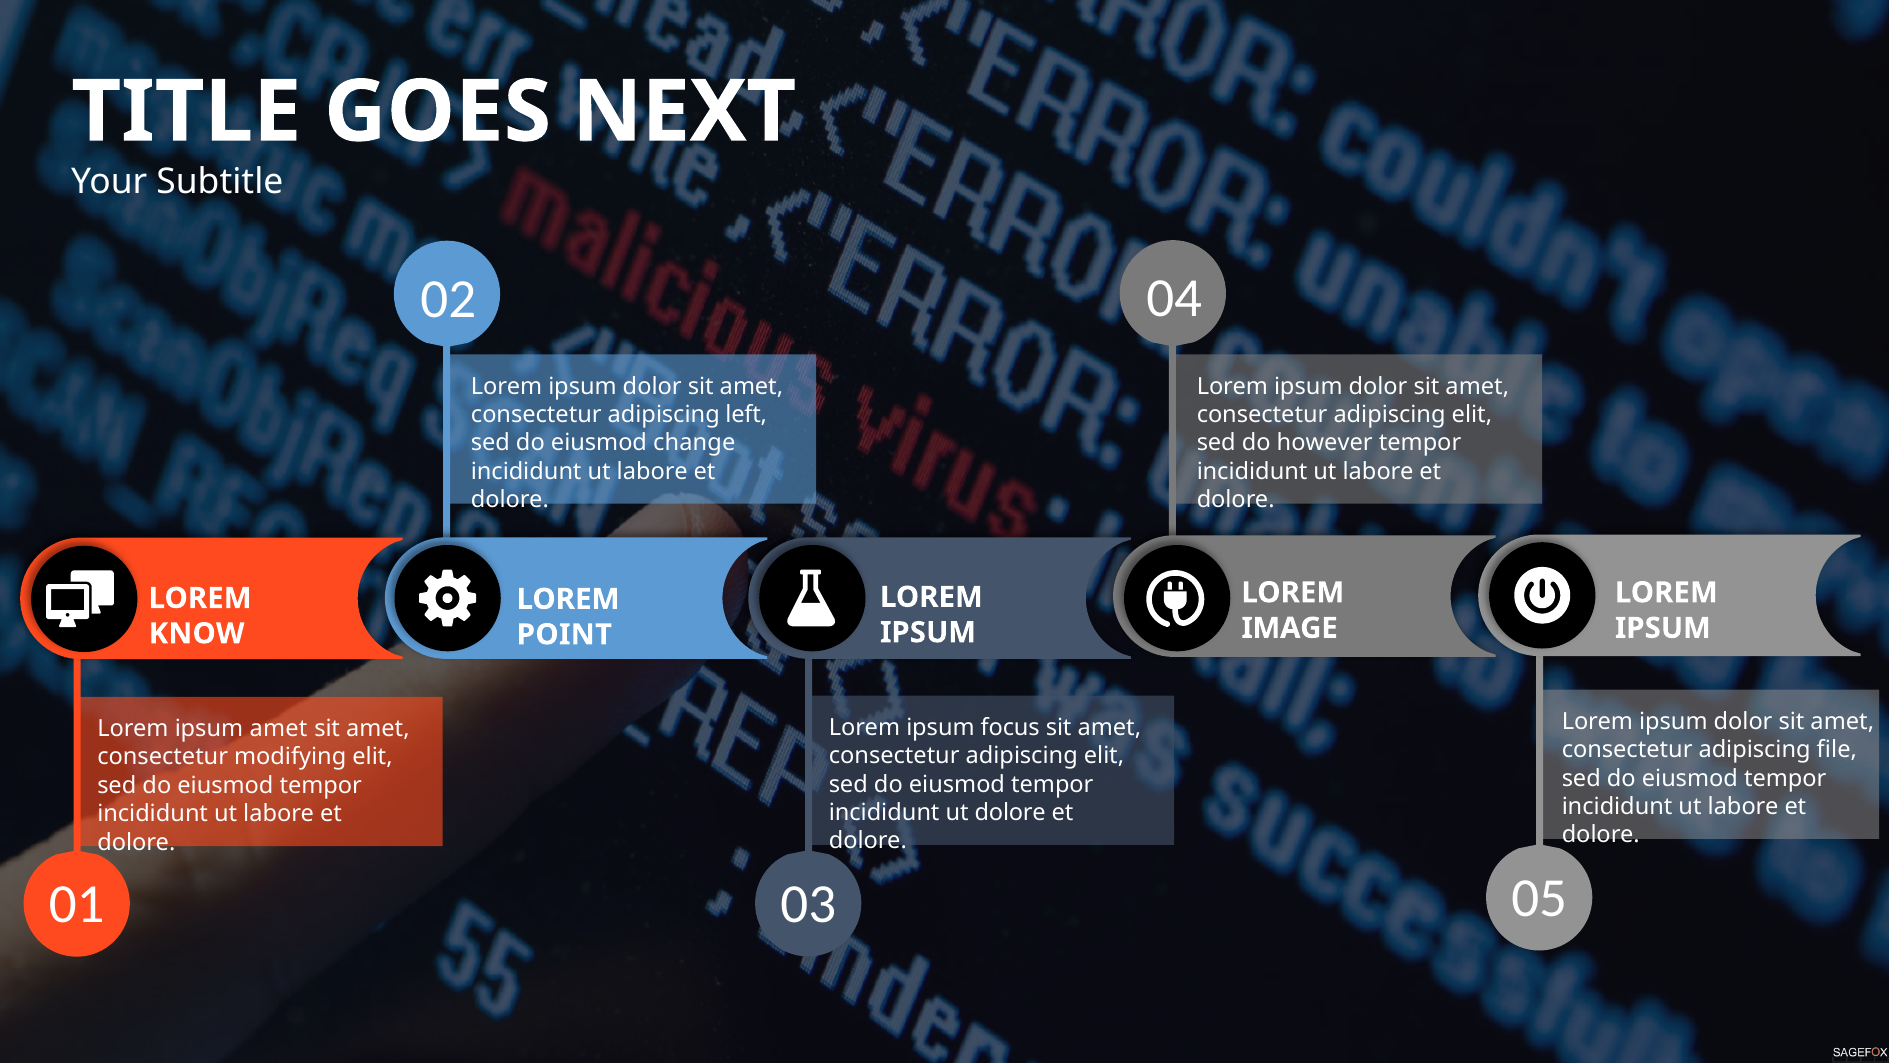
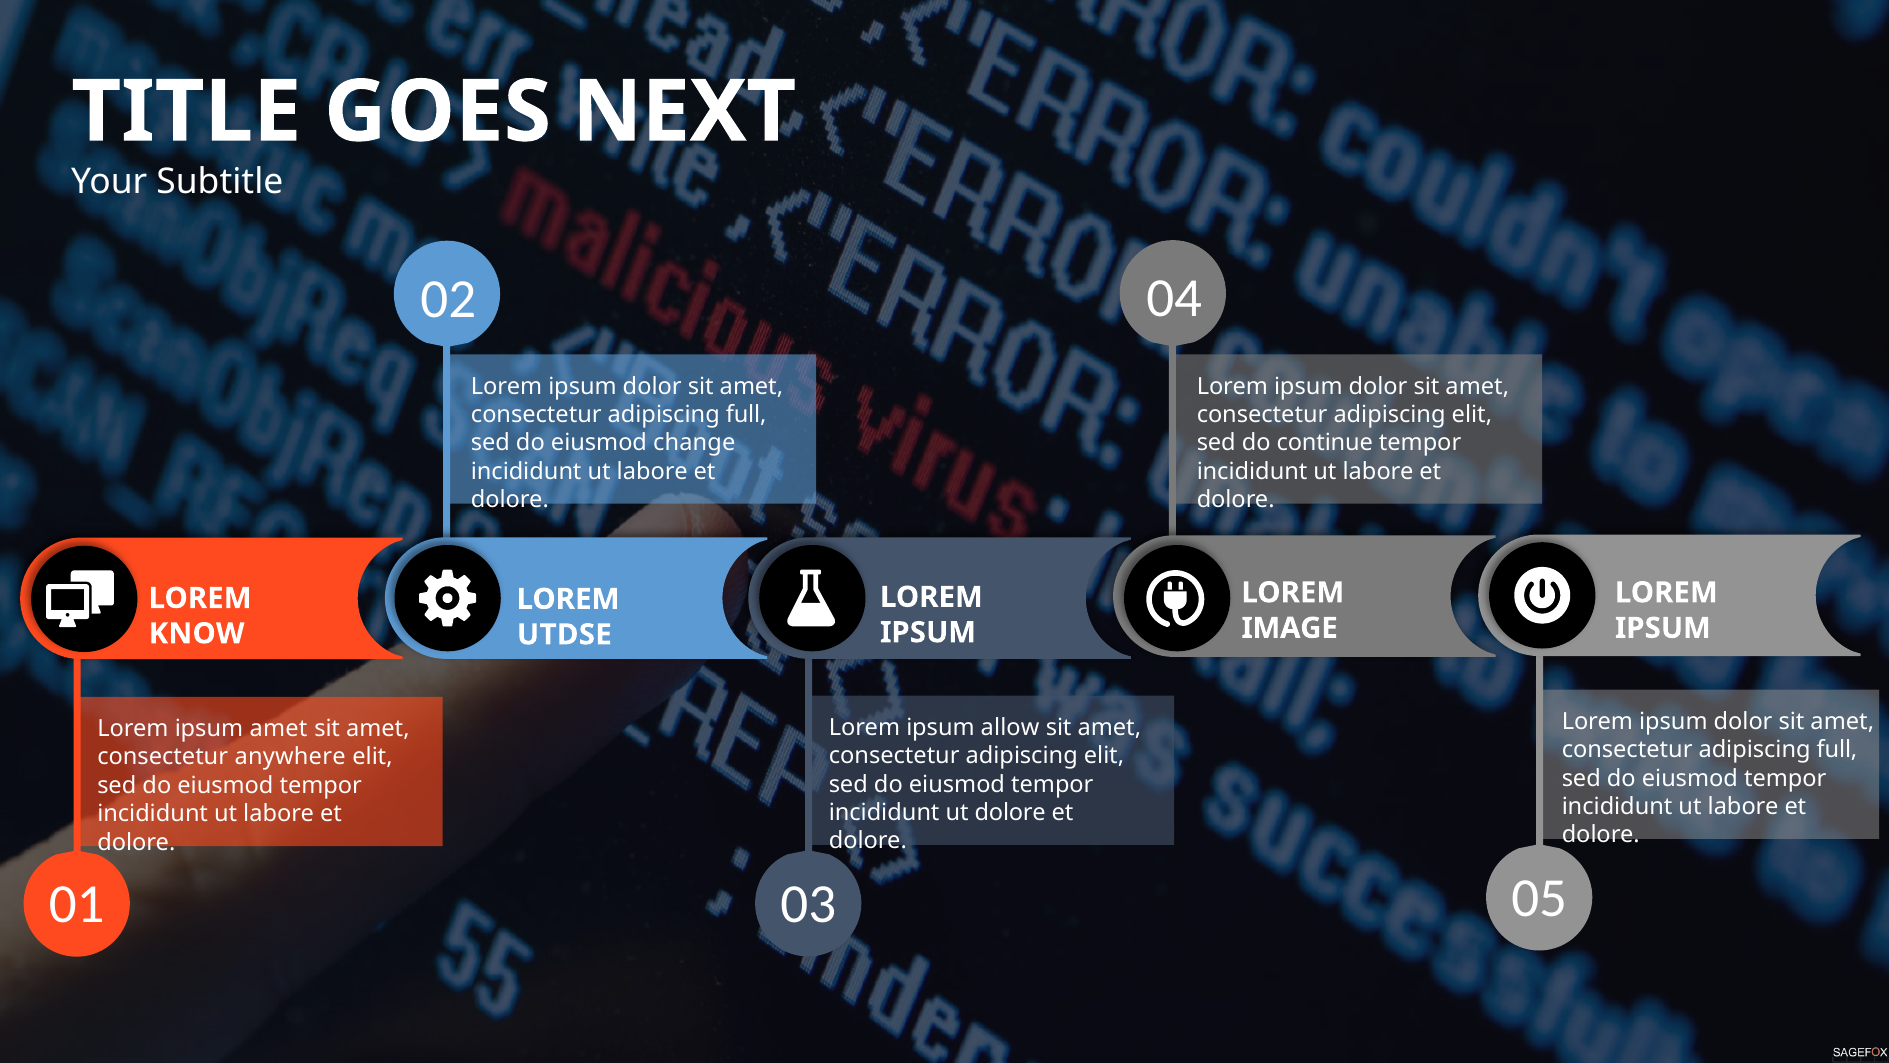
left at (746, 415): left -> full
however: however -> continue
POINT: POINT -> UTDSE
focus: focus -> allow
file at (1837, 750): file -> full
modifying: modifying -> anywhere
